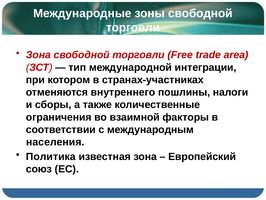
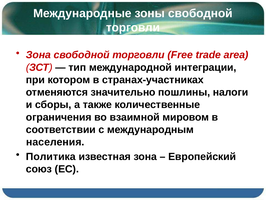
внутреннего: внутреннего -> значительно
факторы: факторы -> мировом
